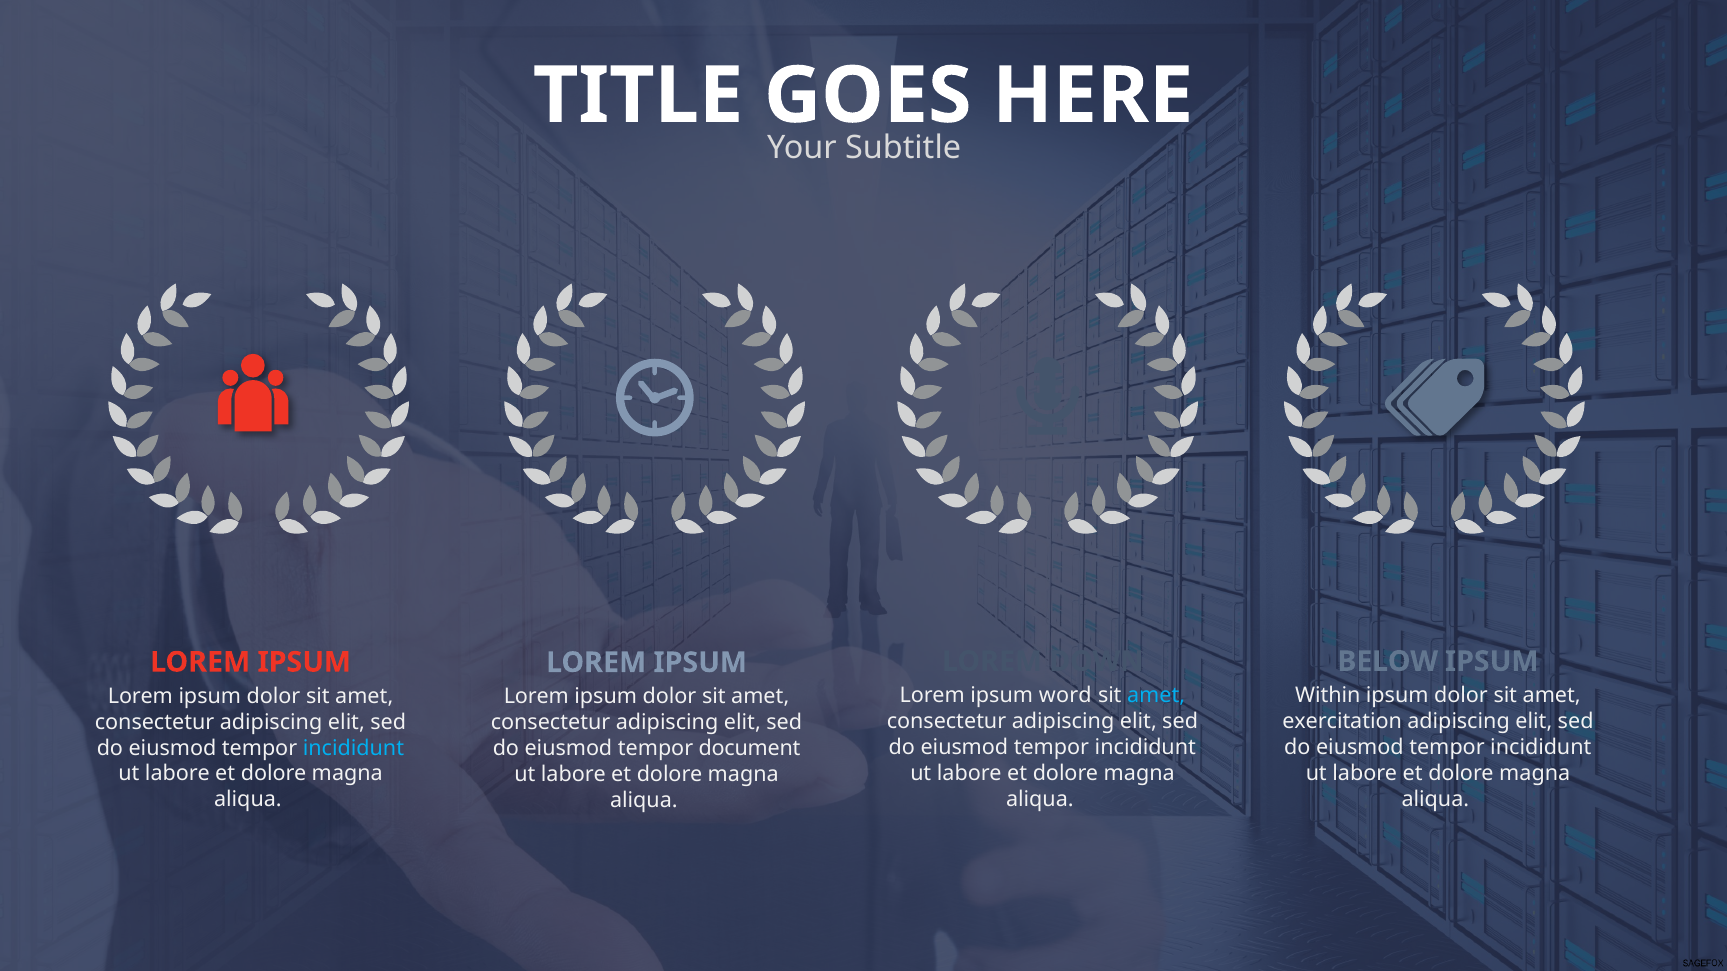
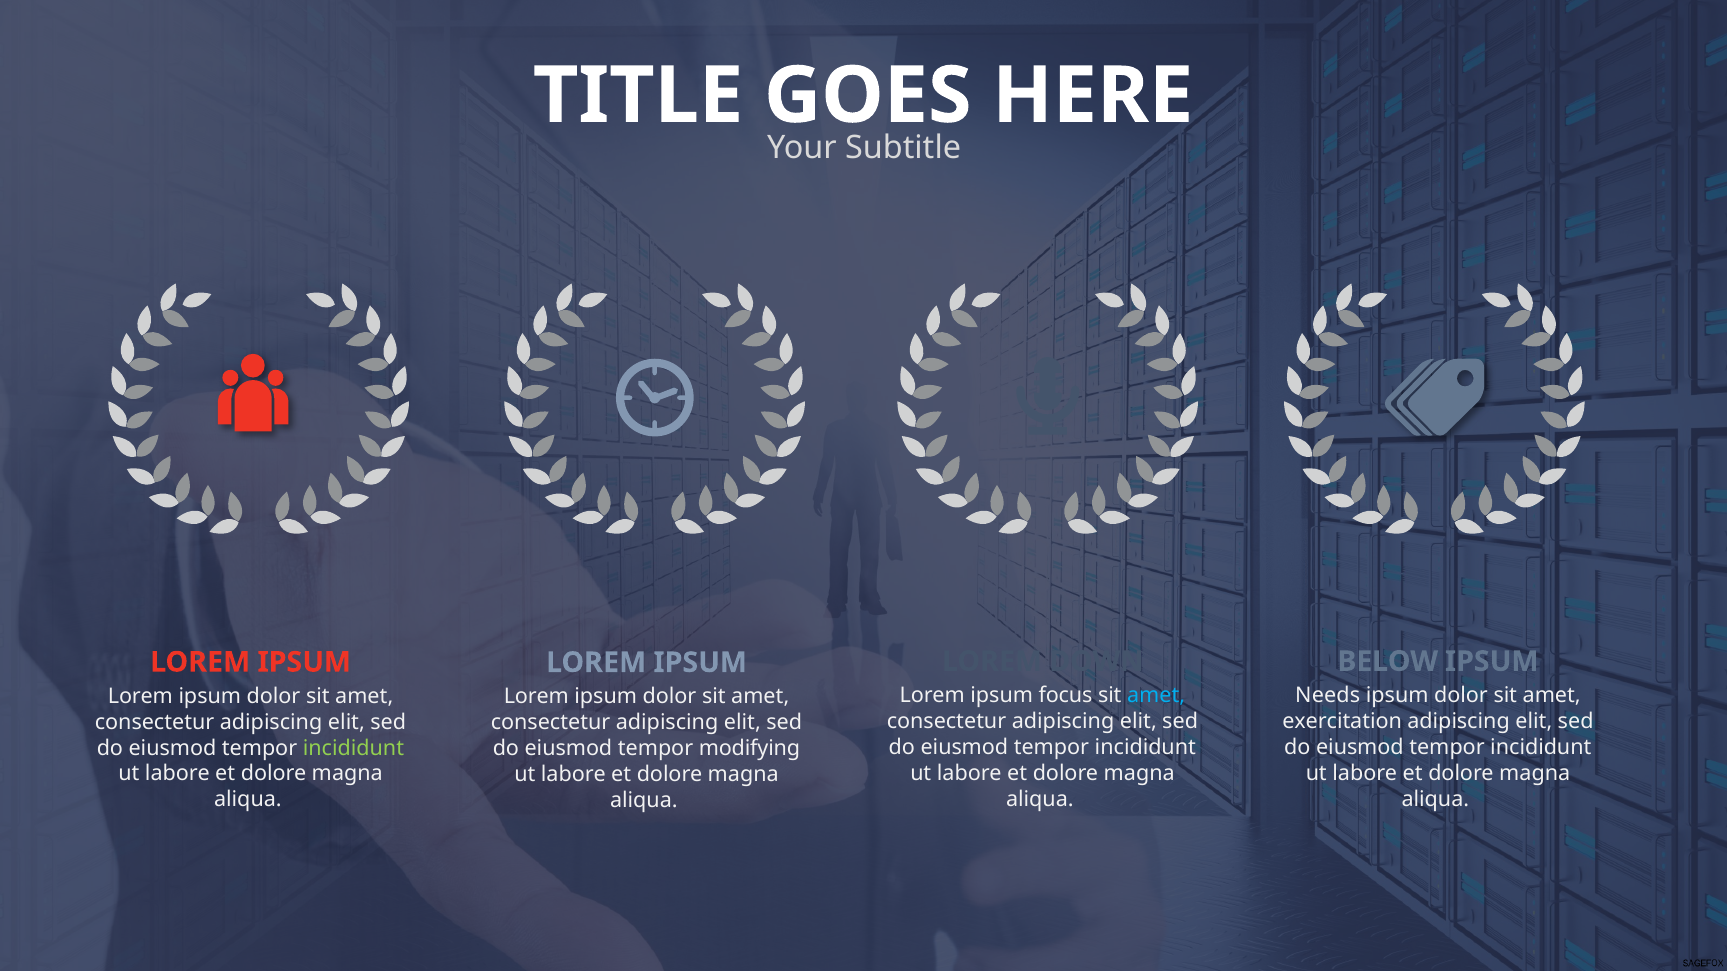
word: word -> focus
Within: Within -> Needs
incididunt at (353, 748) colour: light blue -> light green
document: document -> modifying
